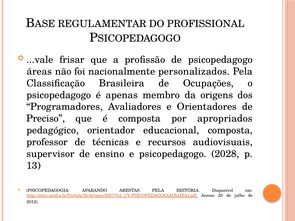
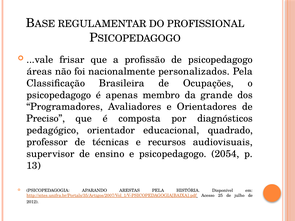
origens: origens -> grande
apropriados: apropriados -> diagnósticos
educacional composta: composta -> quadrado
2028: 2028 -> 2054
